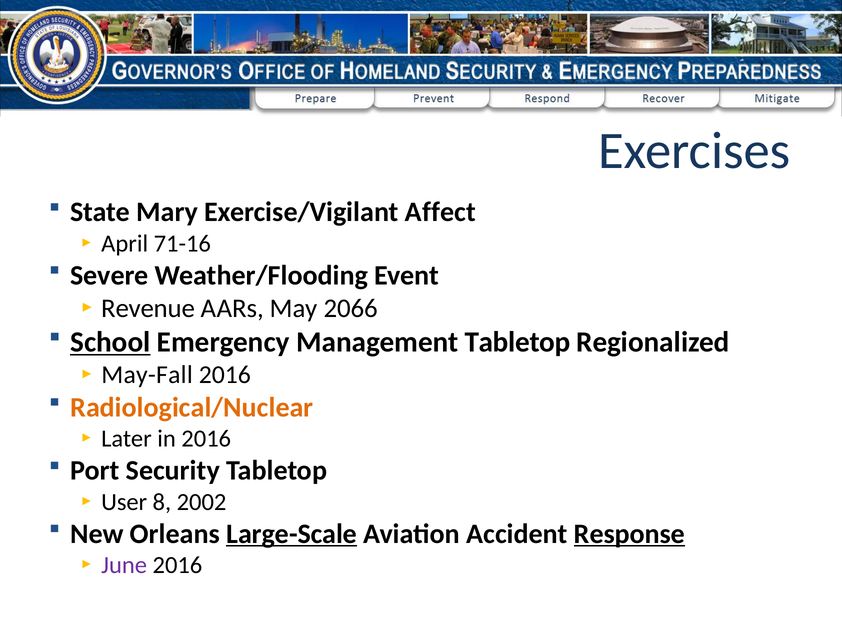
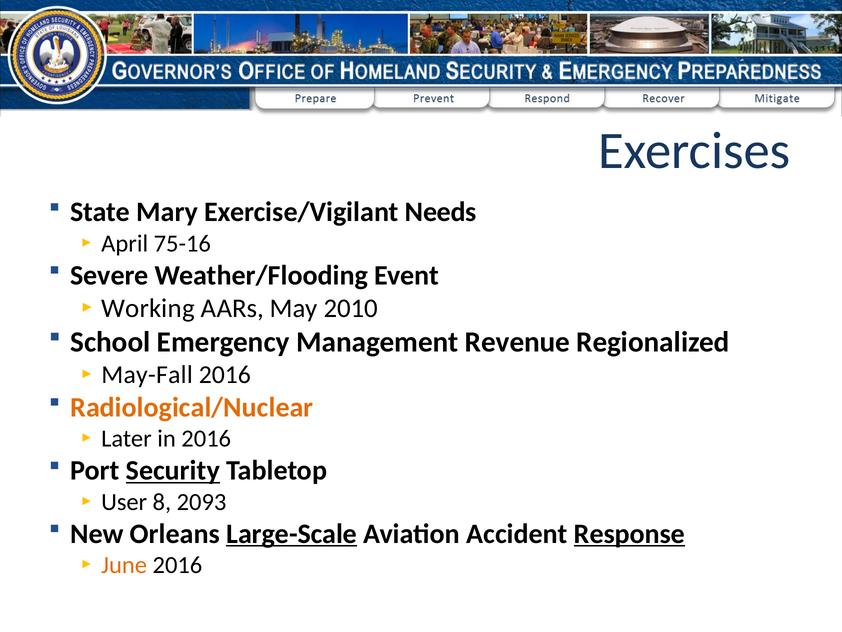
Affect: Affect -> Needs
71-16: 71-16 -> 75-16
Revenue: Revenue -> Working
2066: 2066 -> 2010
School underline: present -> none
Management Tabletop: Tabletop -> Revenue
Security underline: none -> present
2002: 2002 -> 2093
June colour: purple -> orange
